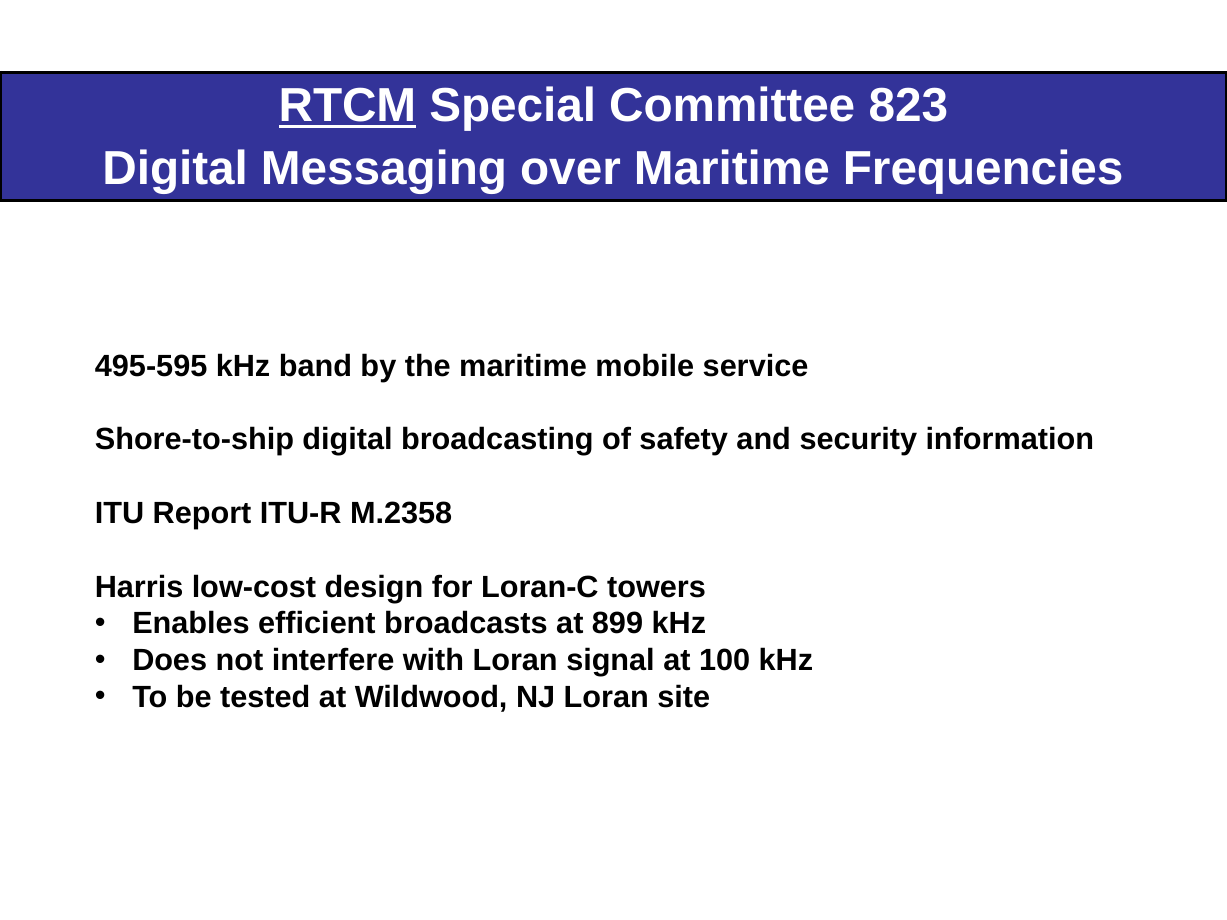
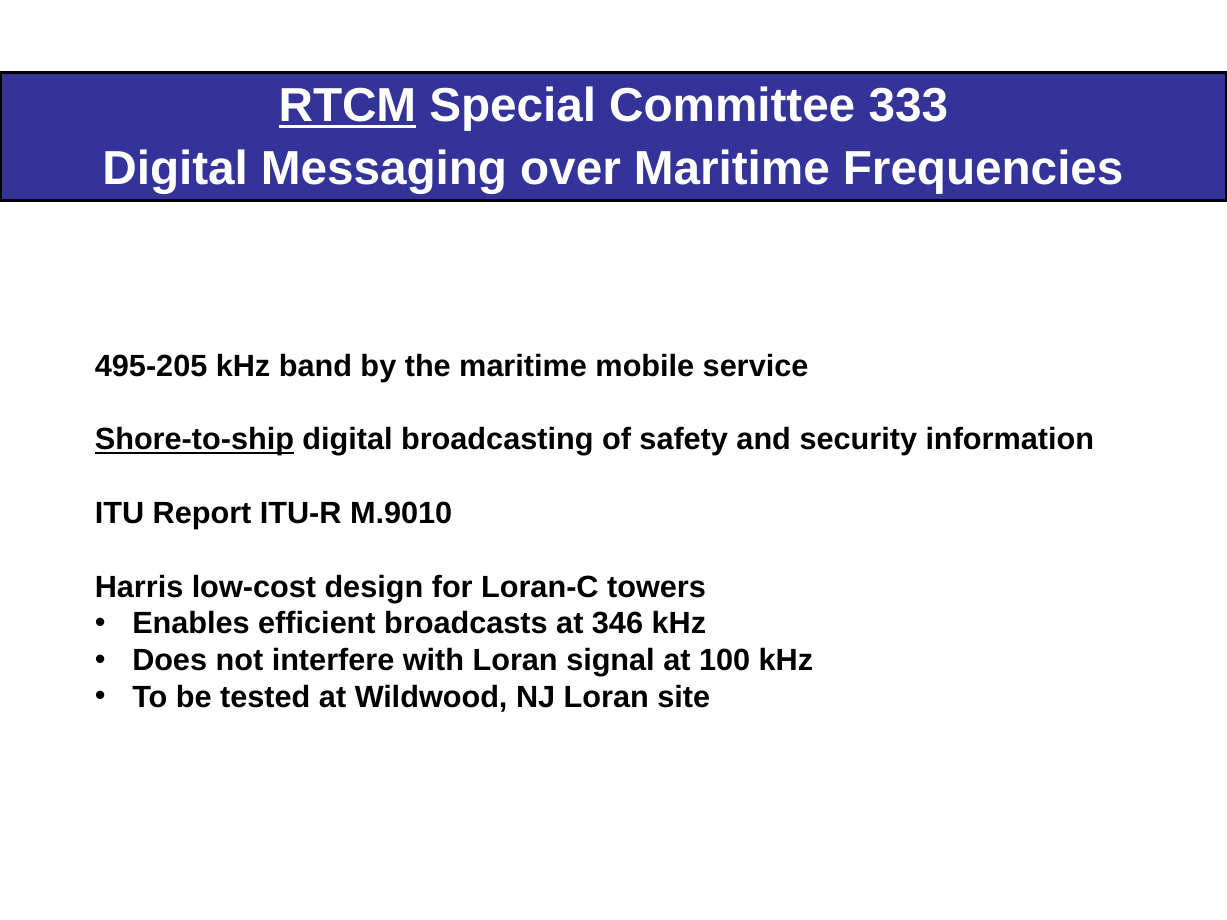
823: 823 -> 333
495-595: 495-595 -> 495-205
Shore-to-ship underline: none -> present
M.2358: M.2358 -> M.9010
899: 899 -> 346
